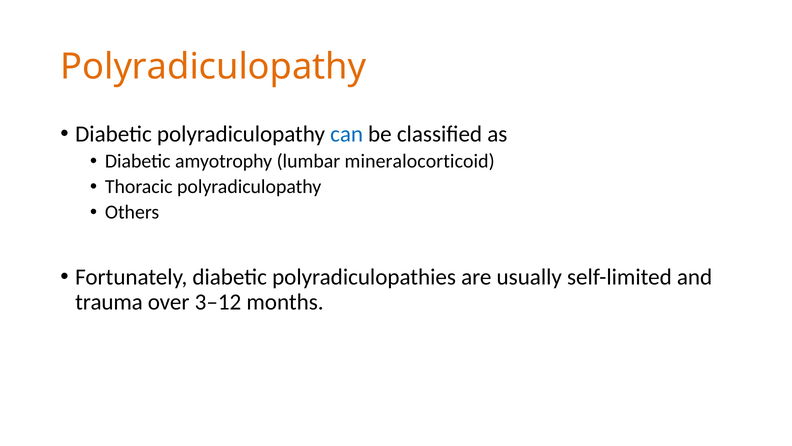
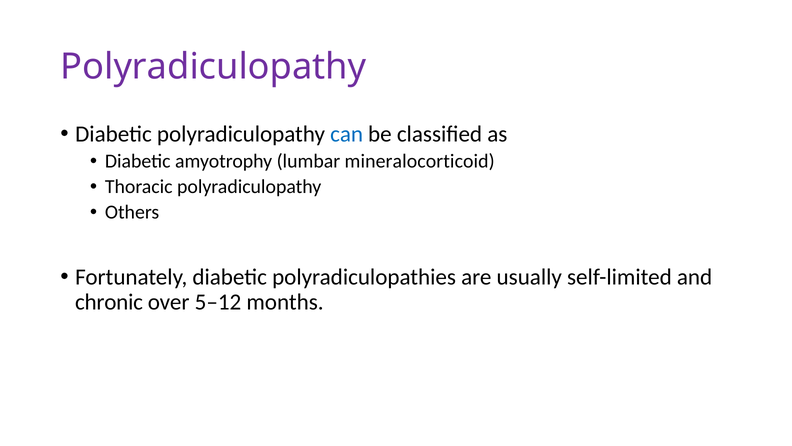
Polyradiculopathy at (213, 67) colour: orange -> purple
trauma: trauma -> chronic
3–12: 3–12 -> 5–12
